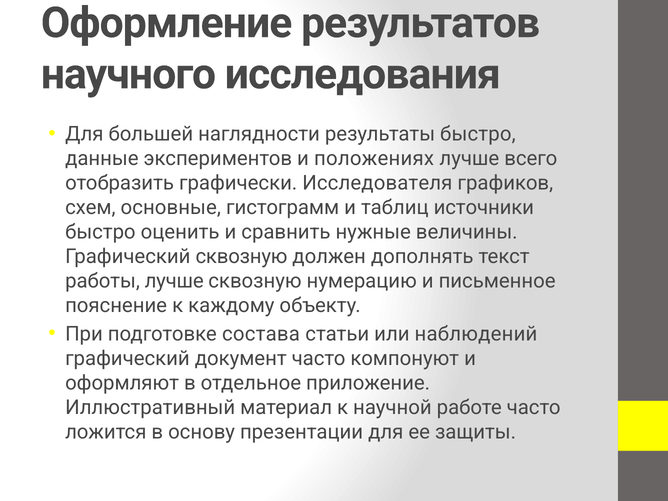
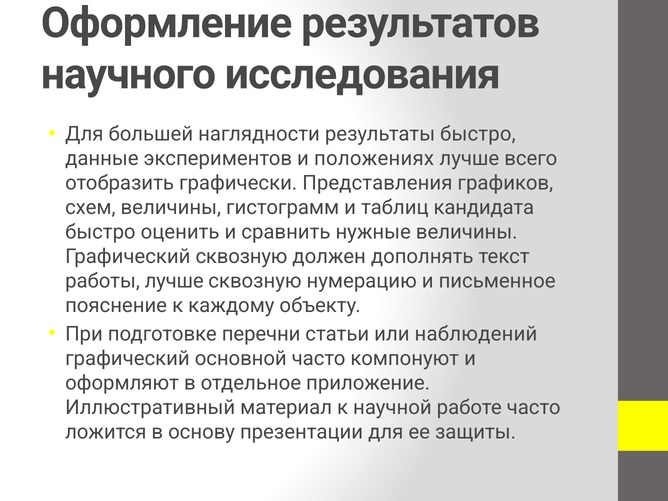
Исследователя: Исследователя -> Представления
схем основные: основные -> величины
источники: источники -> кандидата
состава: состава -> перечни
документ: документ -> основной
